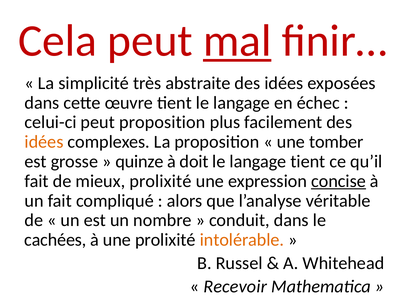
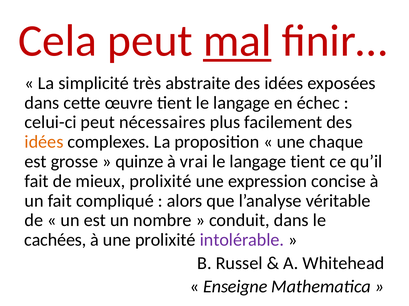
peut proposition: proposition -> nécessaires
tomber: tomber -> chaque
doit: doit -> vrai
concise underline: present -> none
intolérable colour: orange -> purple
Recevoir: Recevoir -> Enseigne
